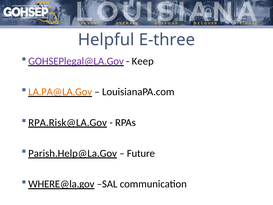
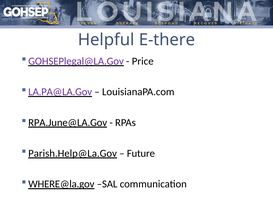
E-three: E-three -> E-there
Keep: Keep -> Price
LA.PA@LA.Gov colour: orange -> purple
RPA.Risk@LA.Gov: RPA.Risk@LA.Gov -> RPA.June@LA.Gov
